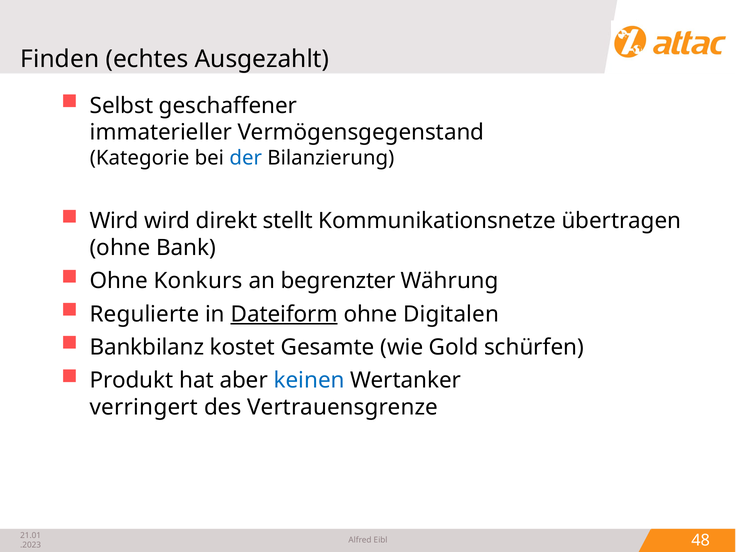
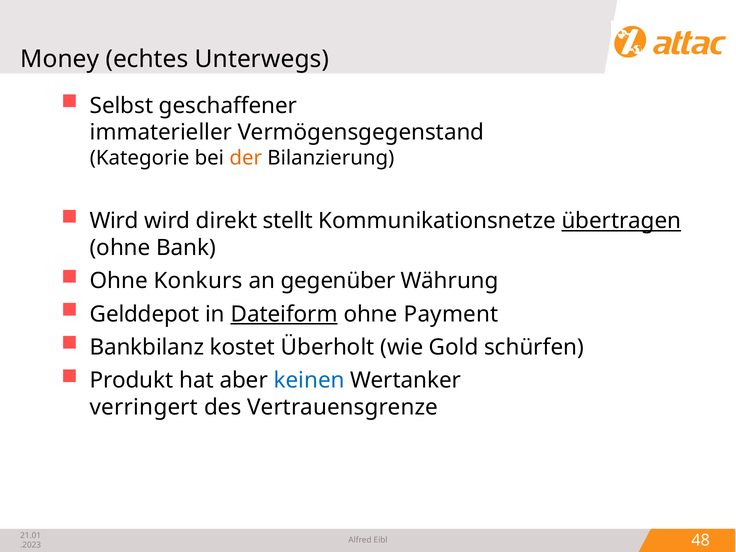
Finden: Finden -> Money
Ausgezahlt: Ausgezahlt -> Unterwegs
der colour: blue -> orange
übertragen underline: none -> present
begrenzter: begrenzter -> gegenüber
Regulierte: Regulierte -> Gelddepot
Digitalen: Digitalen -> Payment
Gesamte: Gesamte -> Überholt
